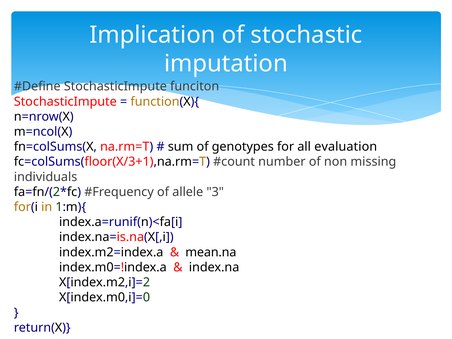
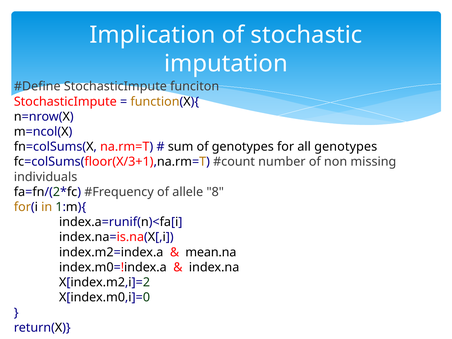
all evaluation: evaluation -> genotypes
3: 3 -> 8
